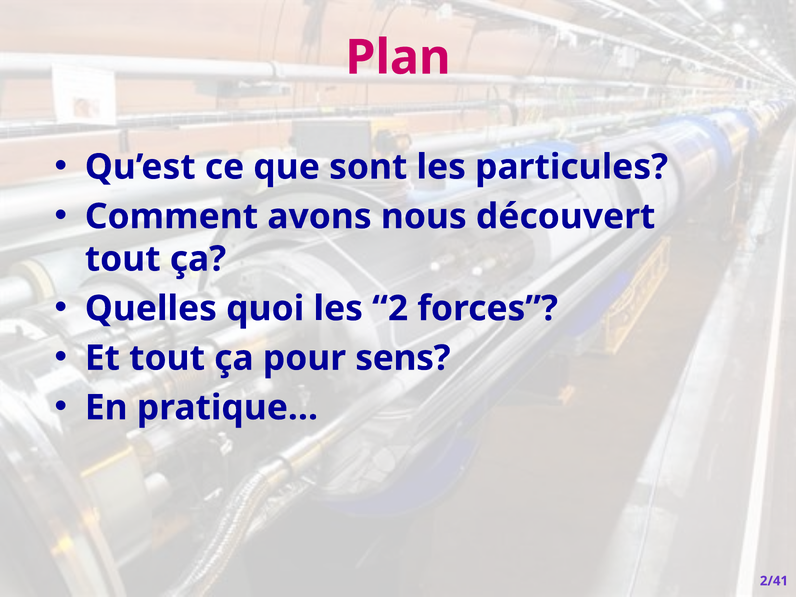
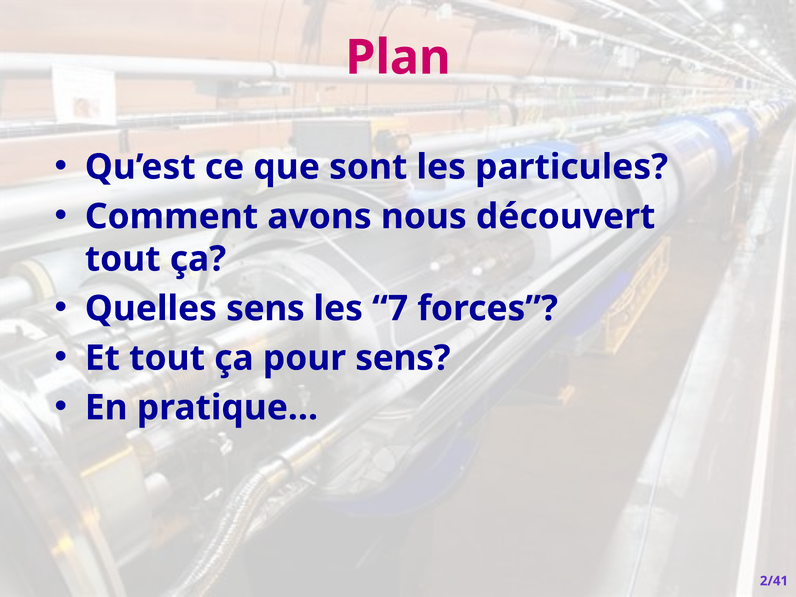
Quelles quoi: quoi -> sens
2: 2 -> 7
